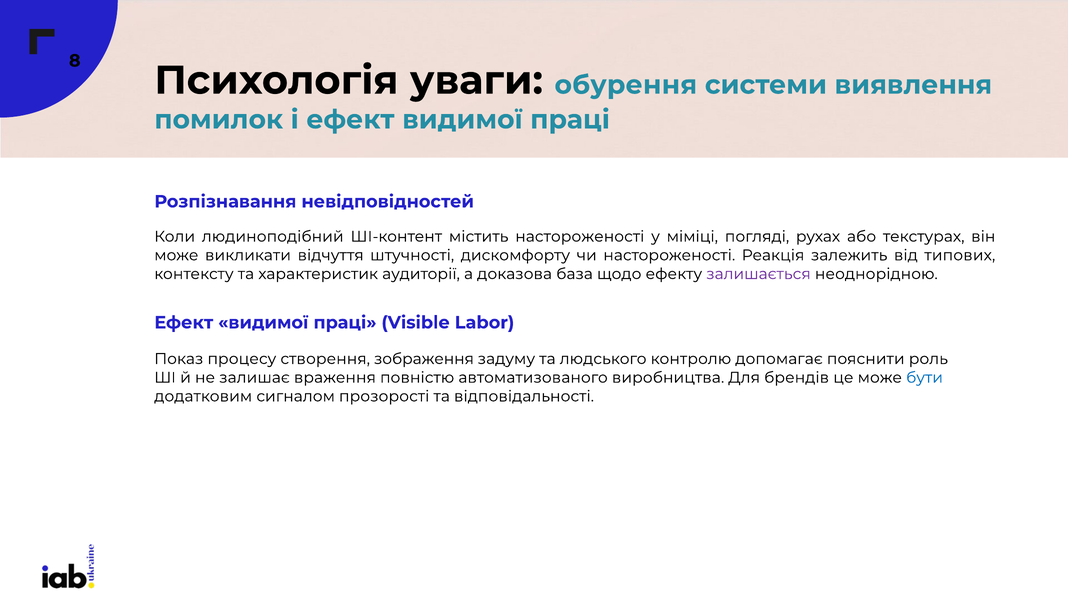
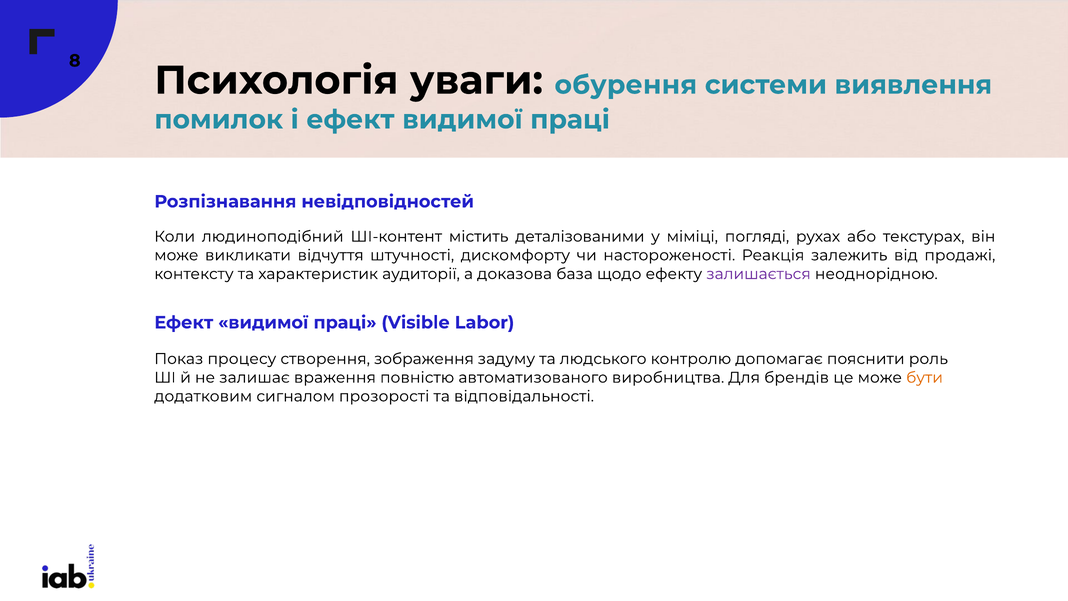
містить настороженості: настороженості -> деталізованими
типових: типових -> продажі
бути colour: blue -> orange
